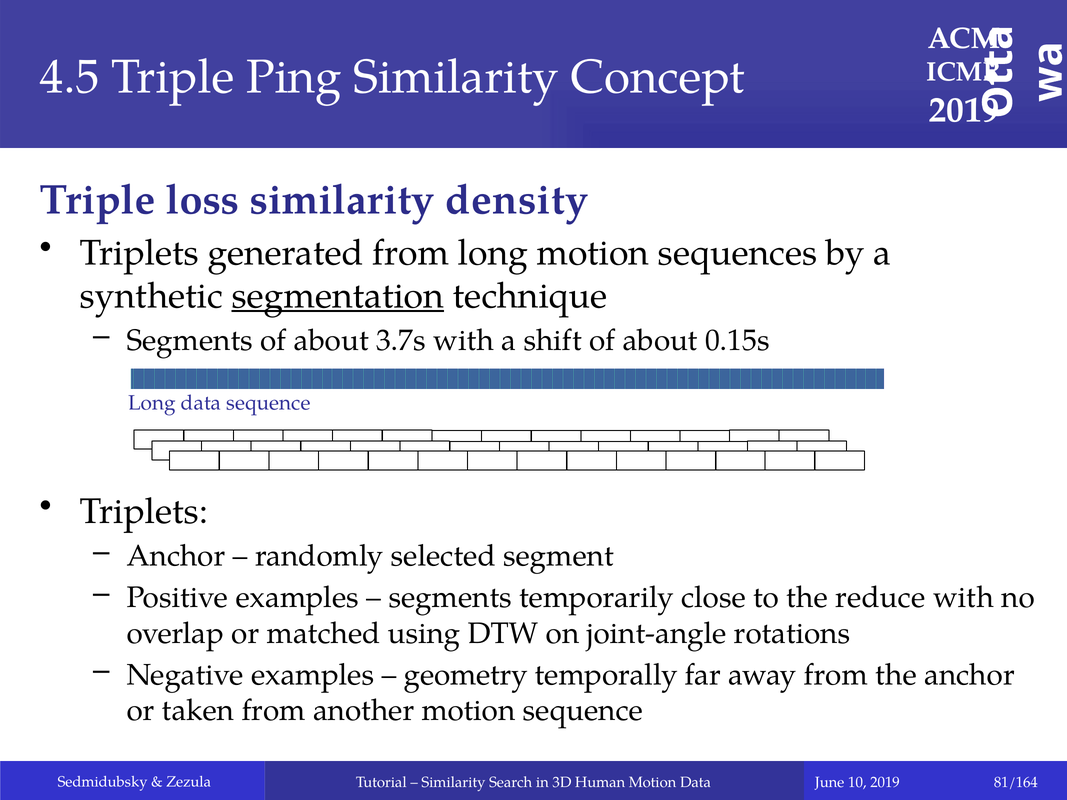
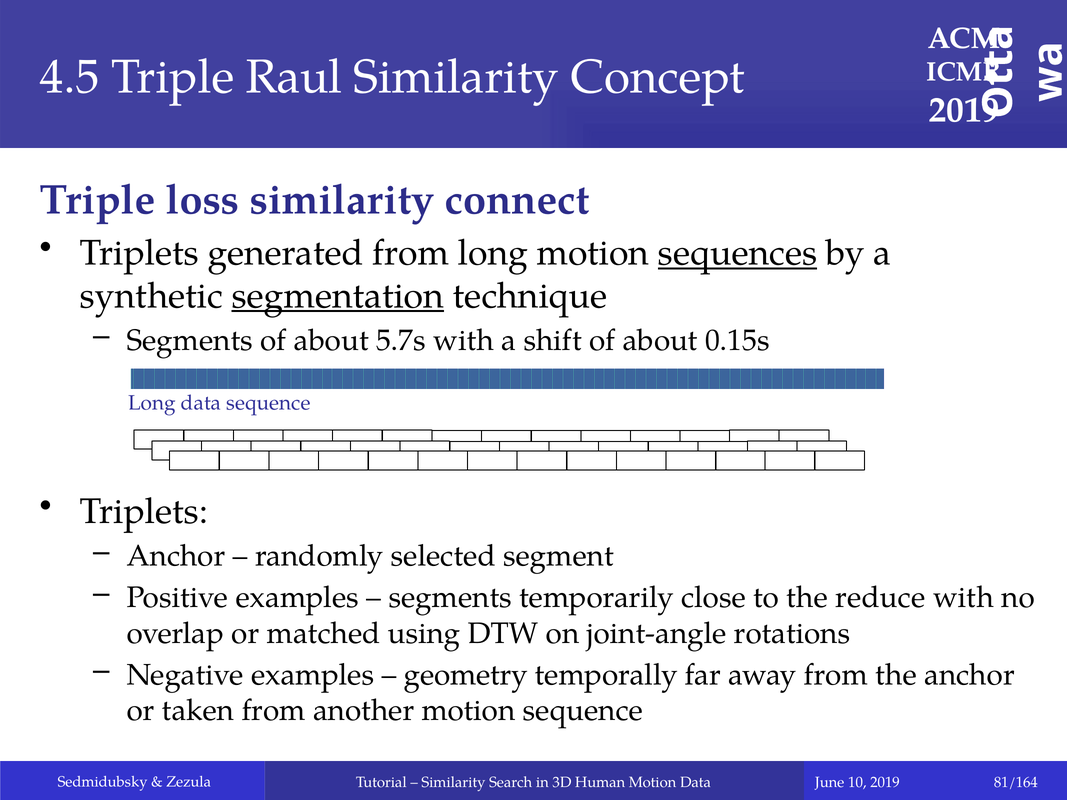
Ping: Ping -> Raul
density: density -> connect
sequences underline: none -> present
3.7s: 3.7s -> 5.7s
